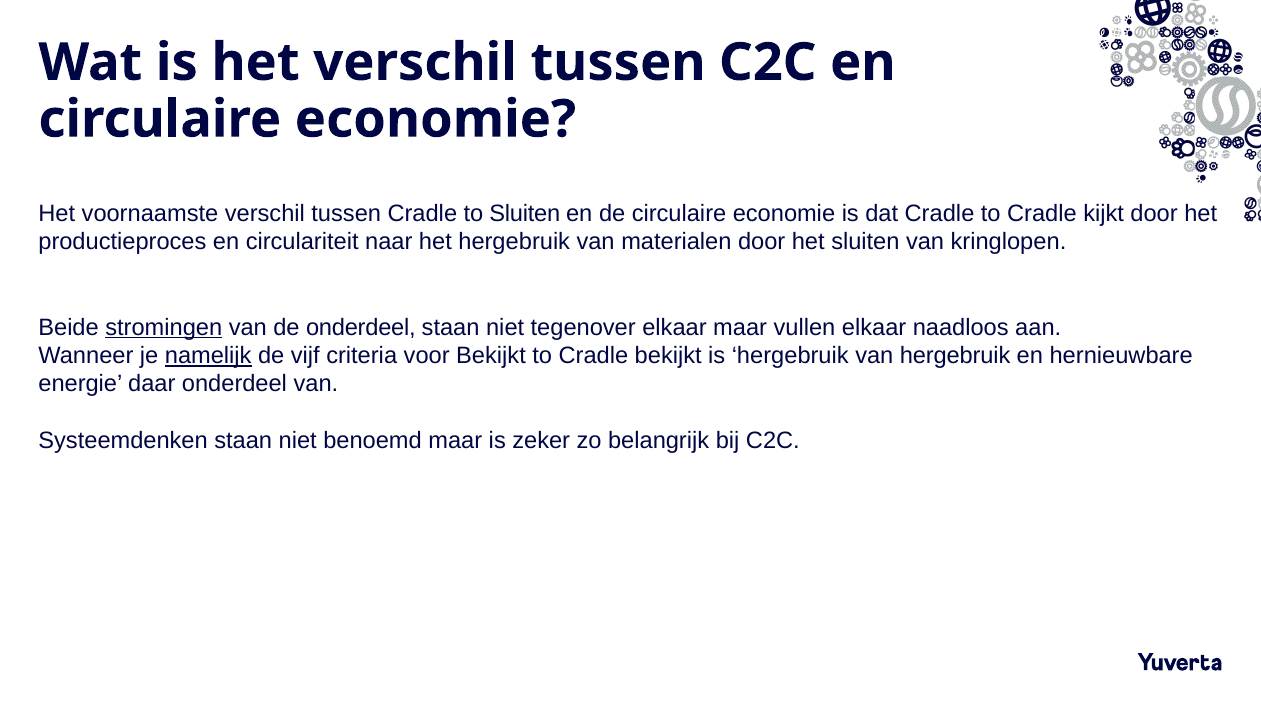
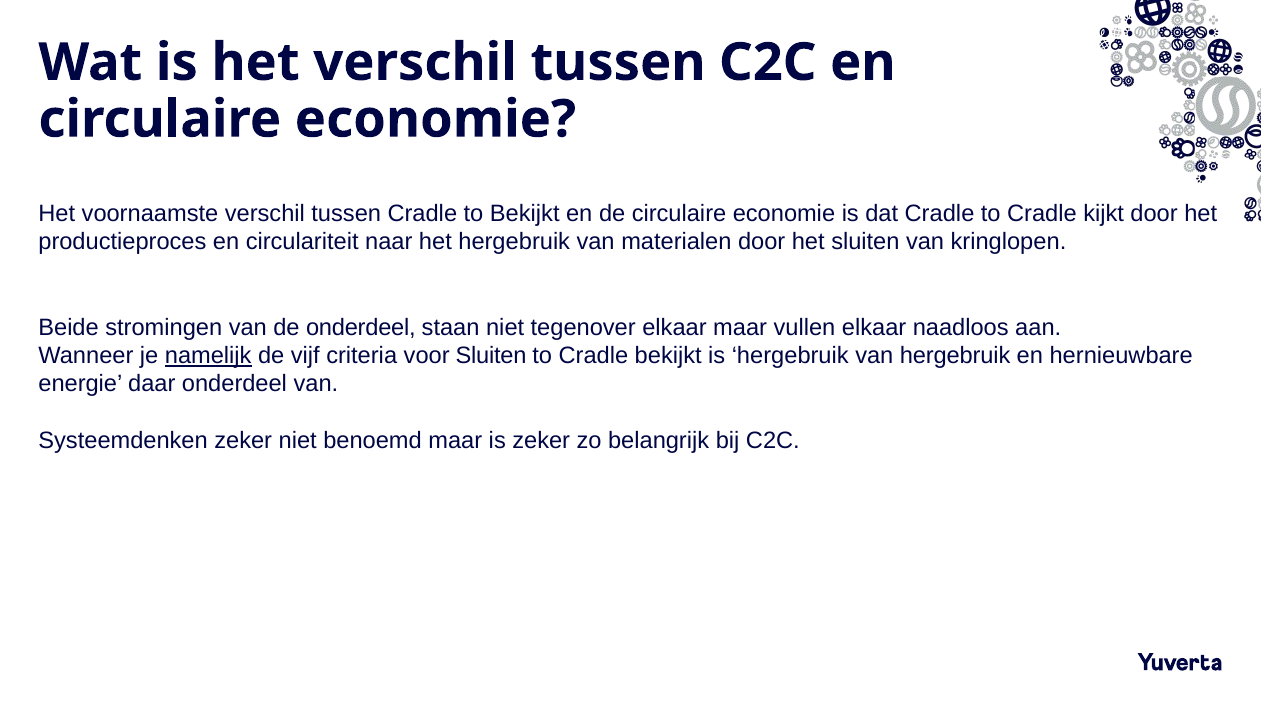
to Sluiten: Sluiten -> Bekijkt
stromingen underline: present -> none
voor Bekijkt: Bekijkt -> Sluiten
Systeemdenken staan: staan -> zeker
